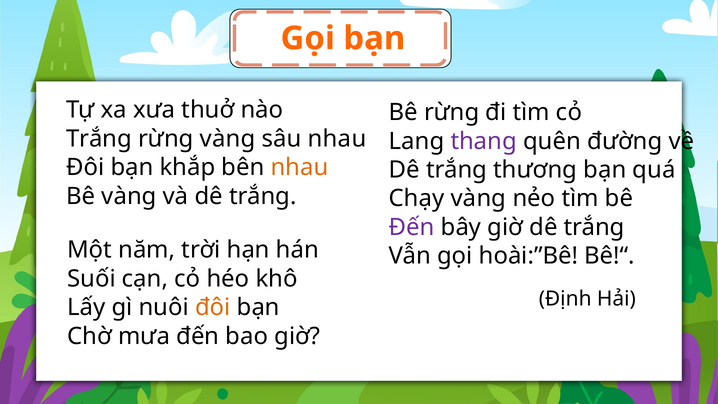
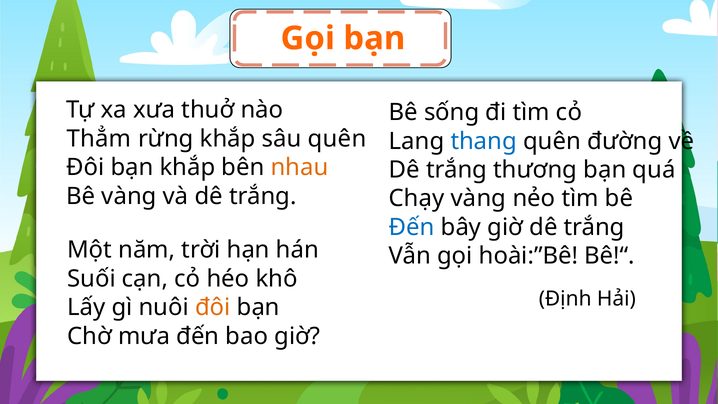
Bê rừng: rừng -> sống
Trắng at (99, 139): Trắng -> Thẳm
rừng vàng: vàng -> khắp
sâu nhau: nhau -> quên
thang colour: purple -> blue
Đến at (412, 227) colour: purple -> blue
